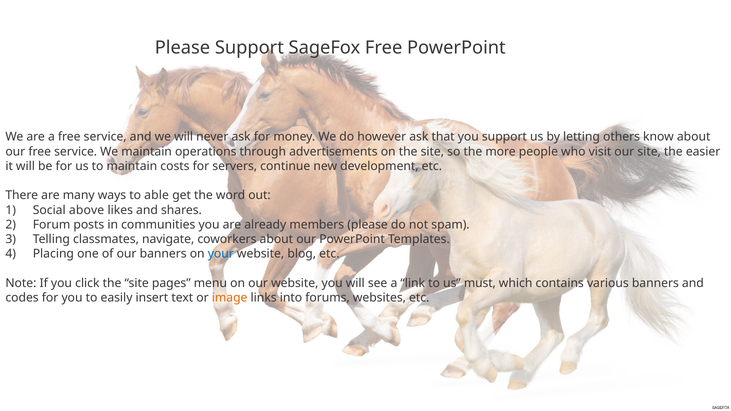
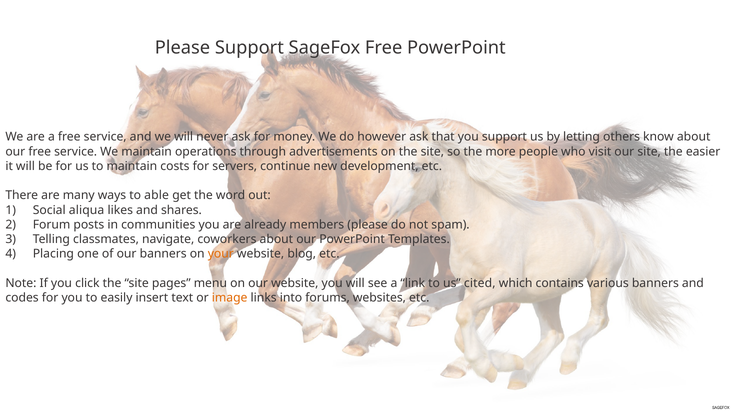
above: above -> aliqua
your colour: blue -> orange
must: must -> cited
